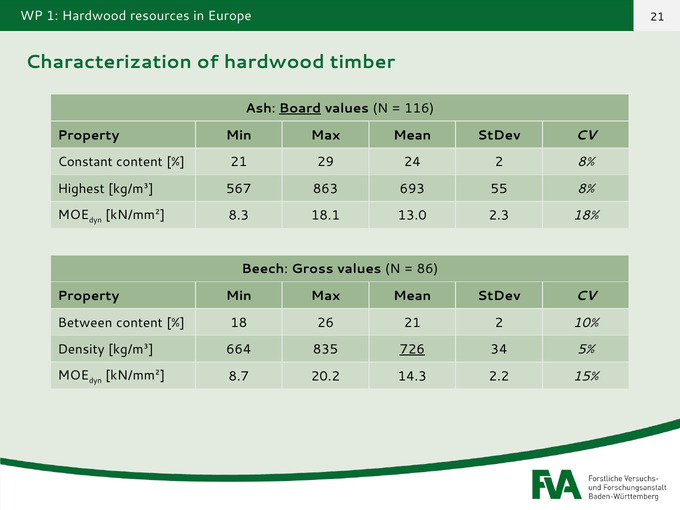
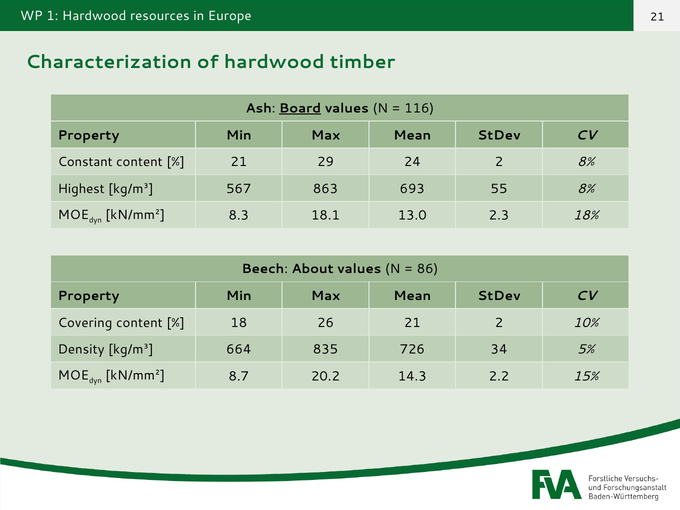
Gross: Gross -> About
Between: Between -> Covering
726 underline: present -> none
